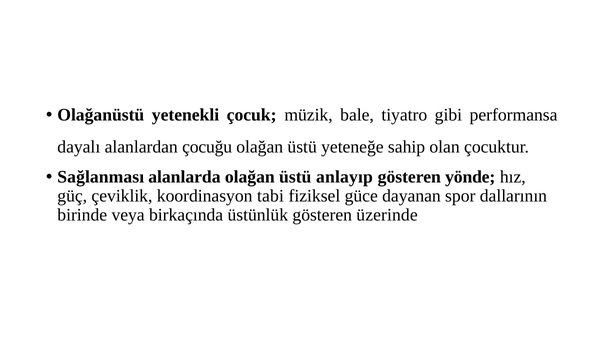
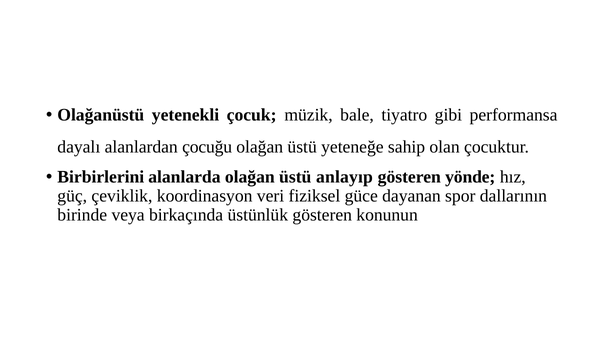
Sağlanması: Sağlanması -> Birbirlerini
tabi: tabi -> veri
üzerinde: üzerinde -> konunun
